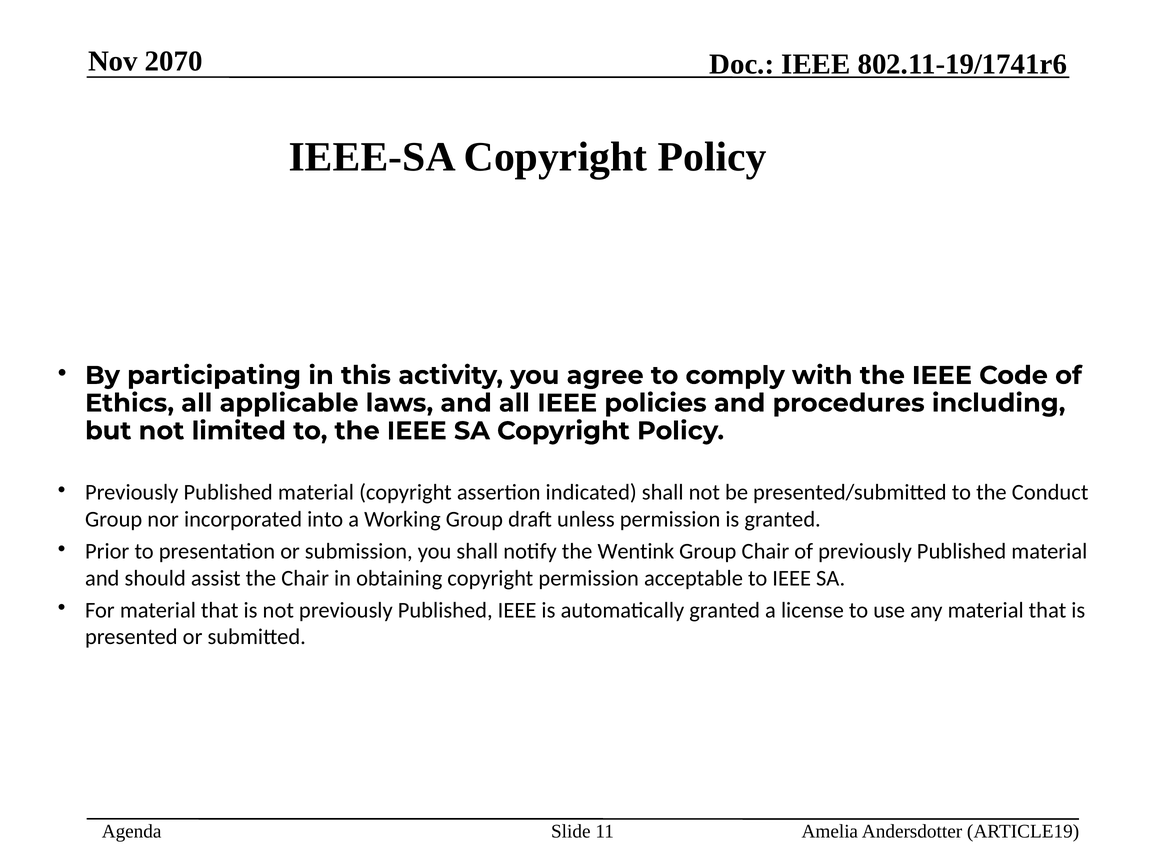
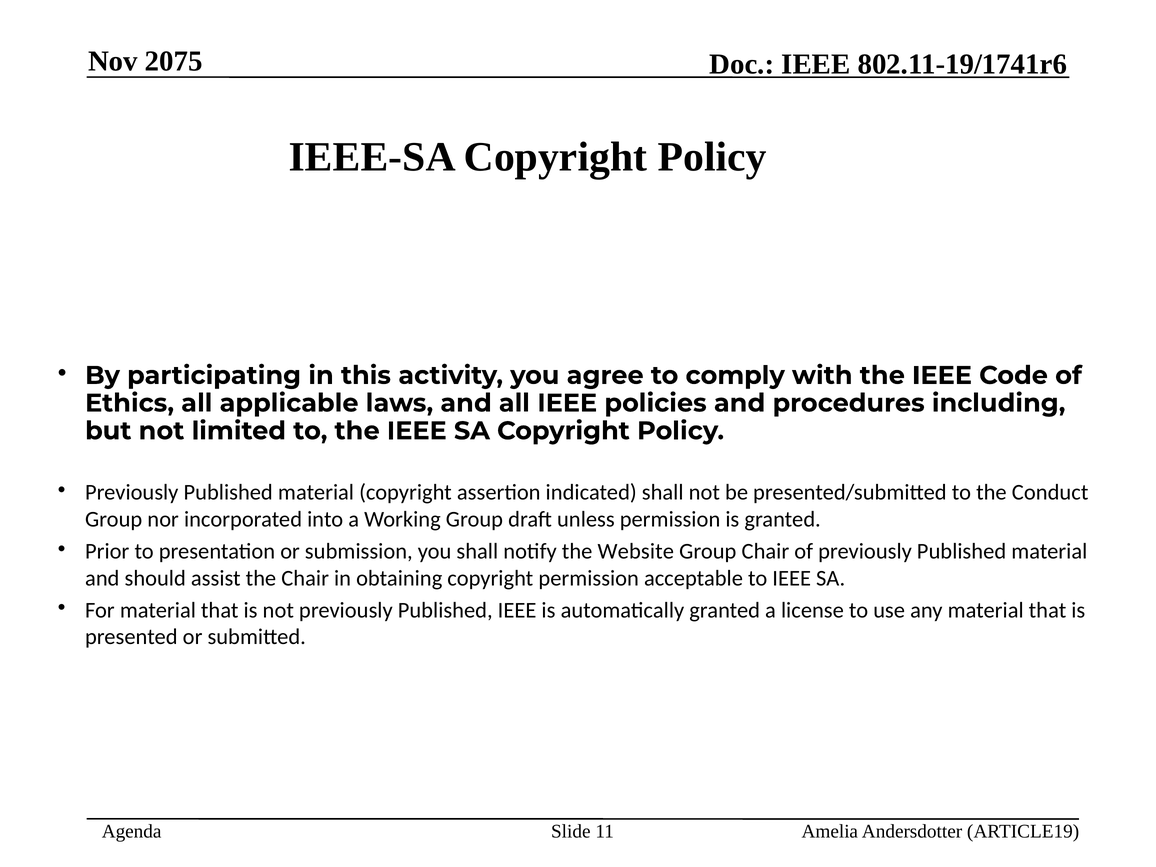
2070: 2070 -> 2075
Wentink: Wentink -> Website
